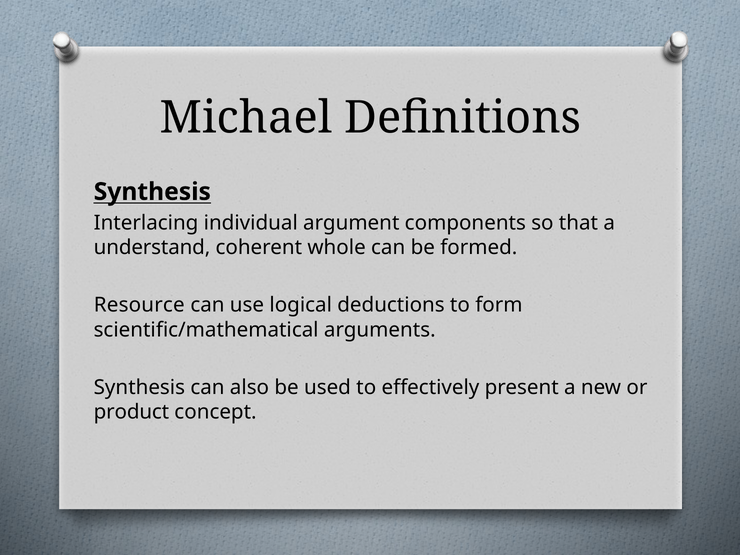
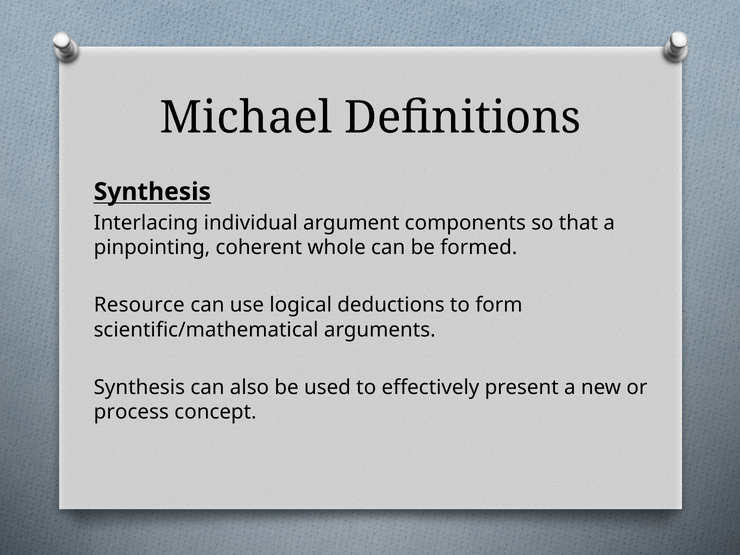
understand: understand -> pinpointing
product: product -> process
